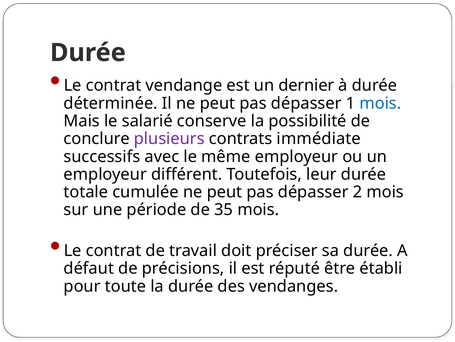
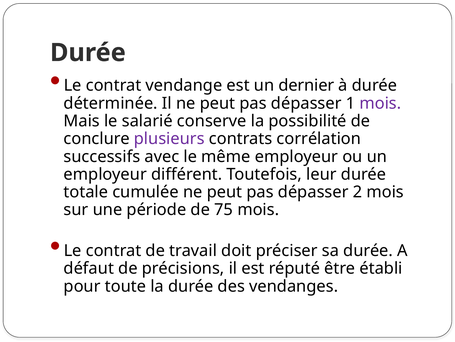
mois at (380, 103) colour: blue -> purple
immédiate: immédiate -> corrélation
35: 35 -> 75
